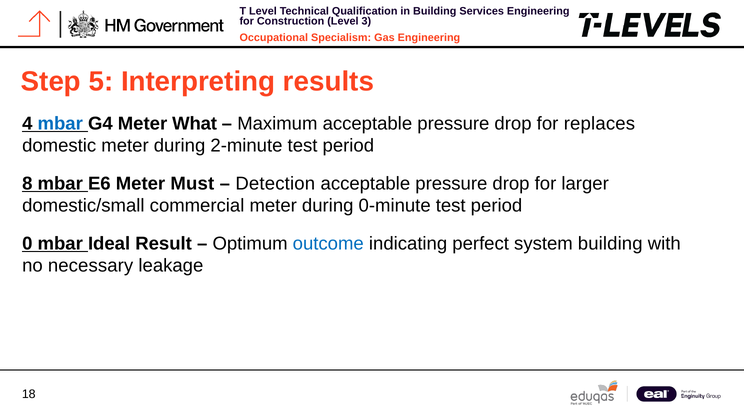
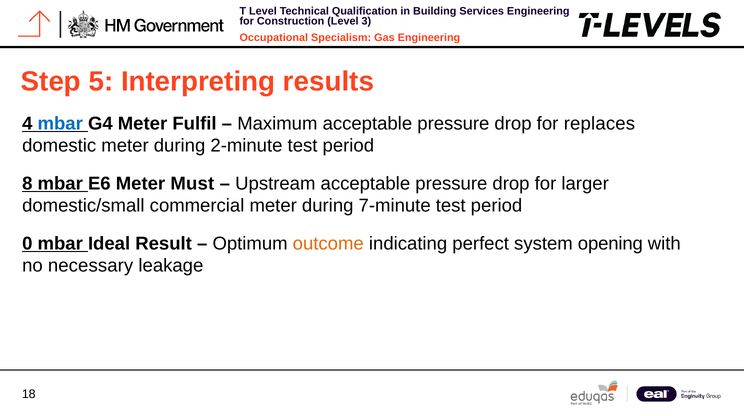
What: What -> Fulfil
Detection: Detection -> Upstream
0-minute: 0-minute -> 7-minute
outcome colour: blue -> orange
system building: building -> opening
